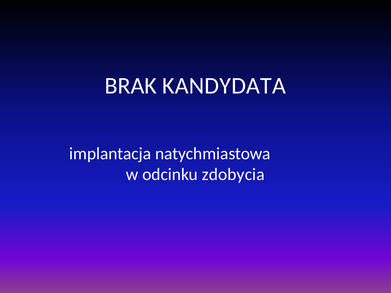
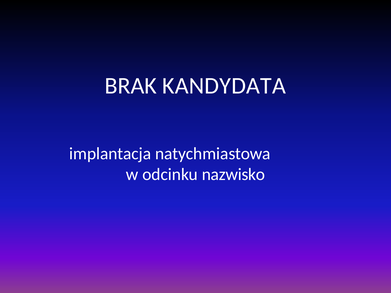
zdobycia: zdobycia -> nazwisko
